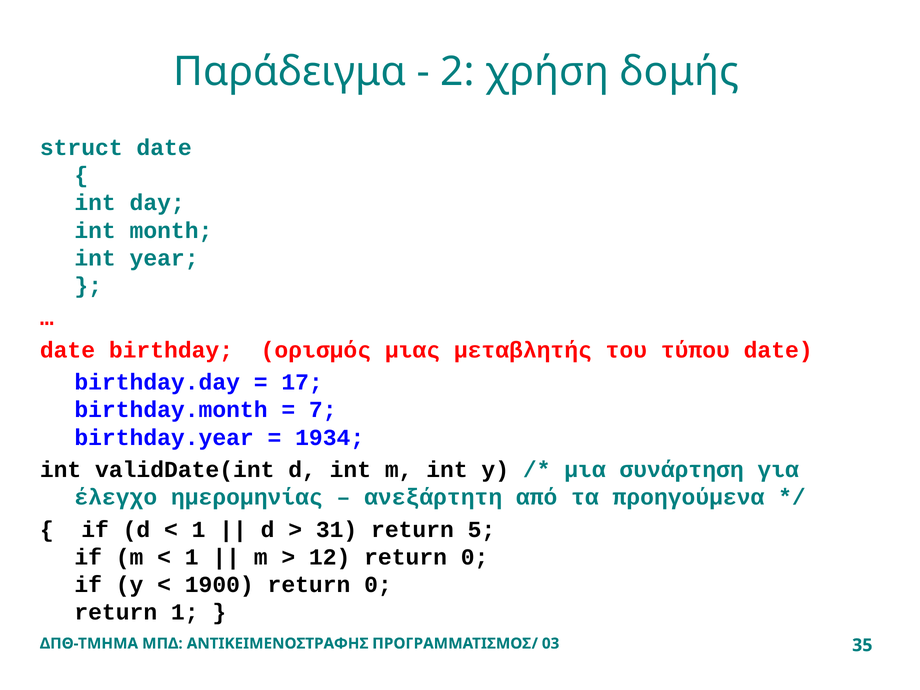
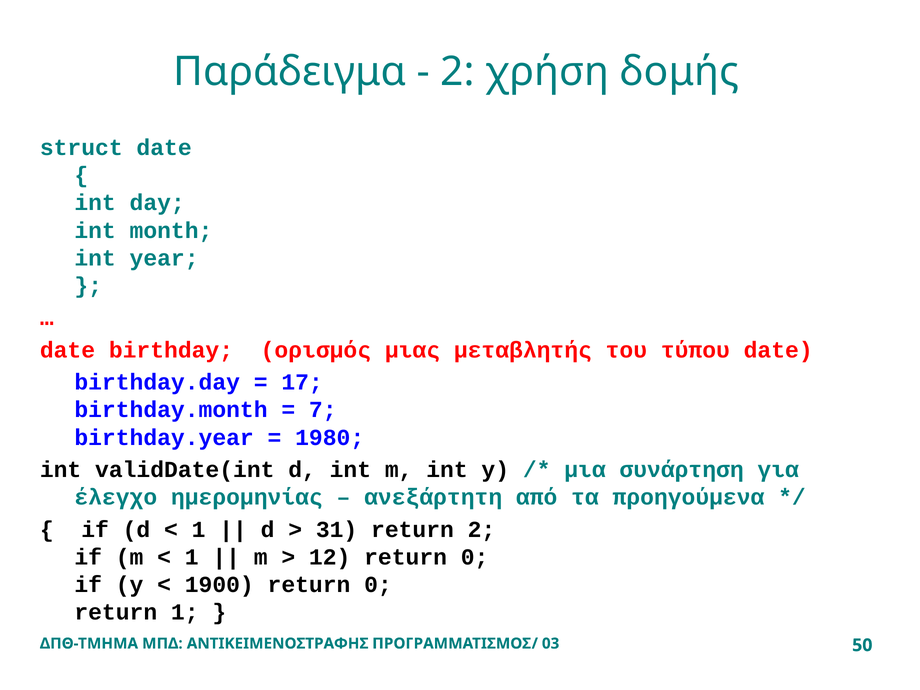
1934: 1934 -> 1980
return 5: 5 -> 2
35: 35 -> 50
